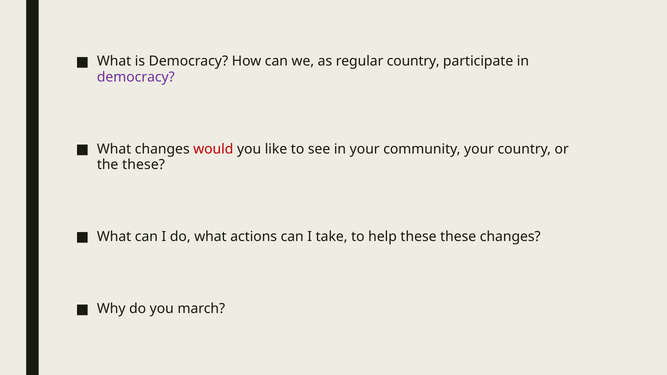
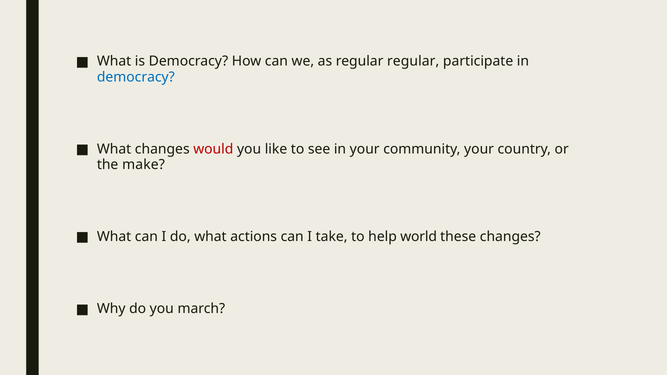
regular country: country -> regular
democracy at (136, 77) colour: purple -> blue
the these: these -> make
help these: these -> world
